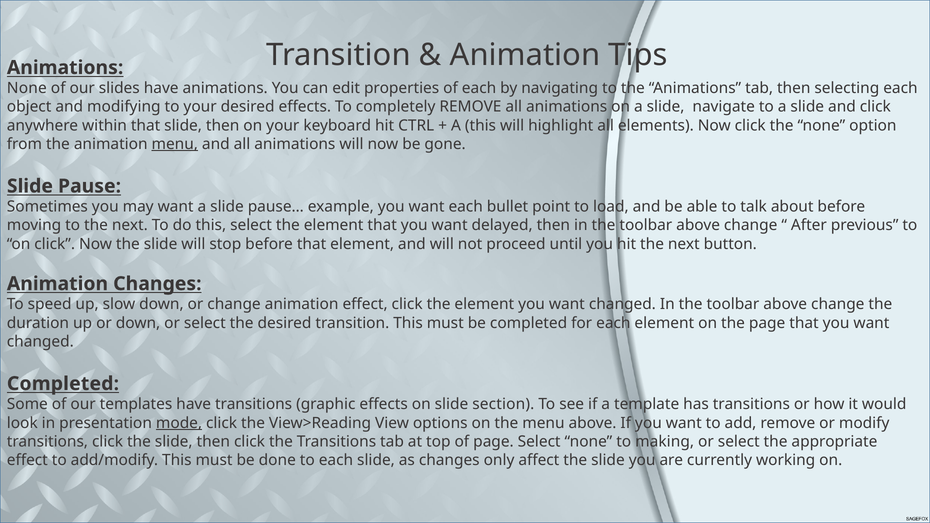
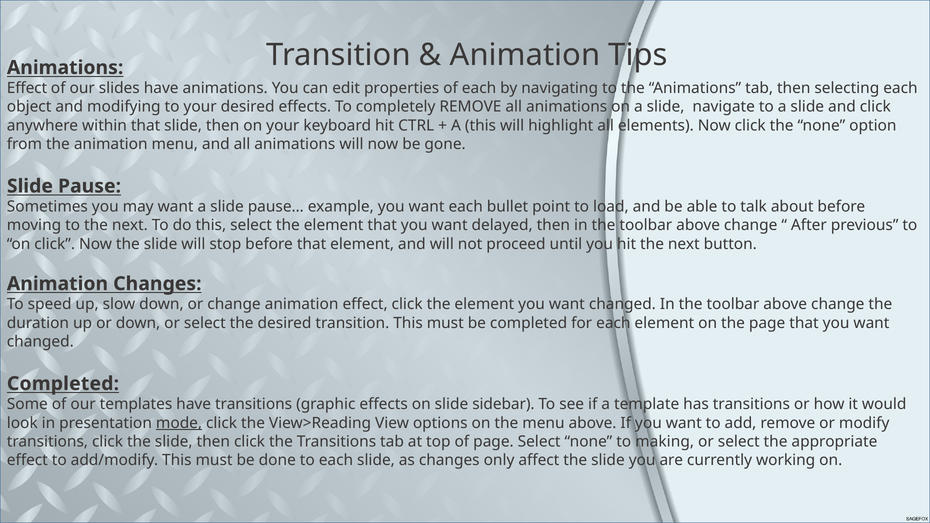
None at (27, 88): None -> Effect
menu at (175, 144) underline: present -> none
section: section -> sidebar
